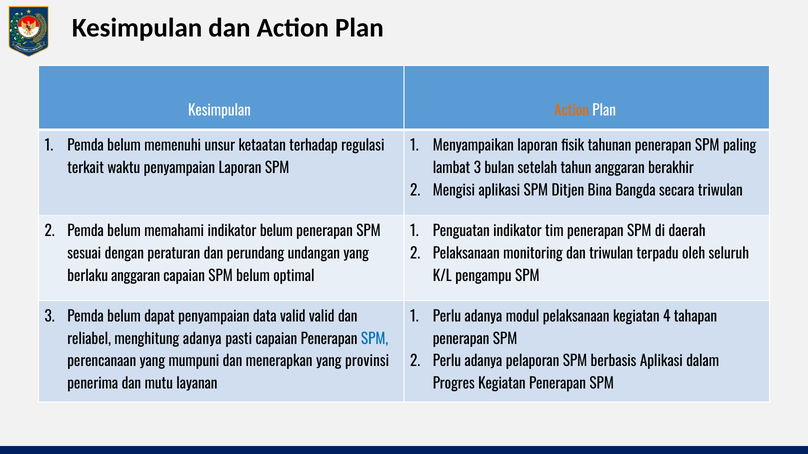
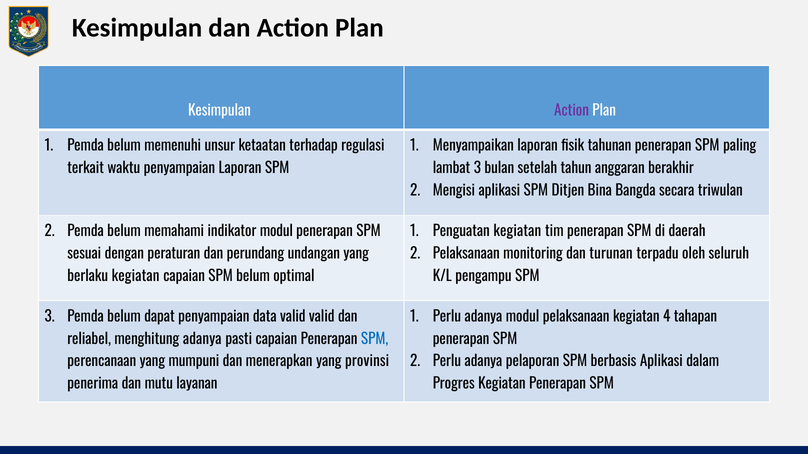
Action at (571, 111) colour: orange -> purple
indikator belum: belum -> modul
Penguatan indikator: indikator -> kegiatan
dan triwulan: triwulan -> turunan
berlaku anggaran: anggaran -> kegiatan
